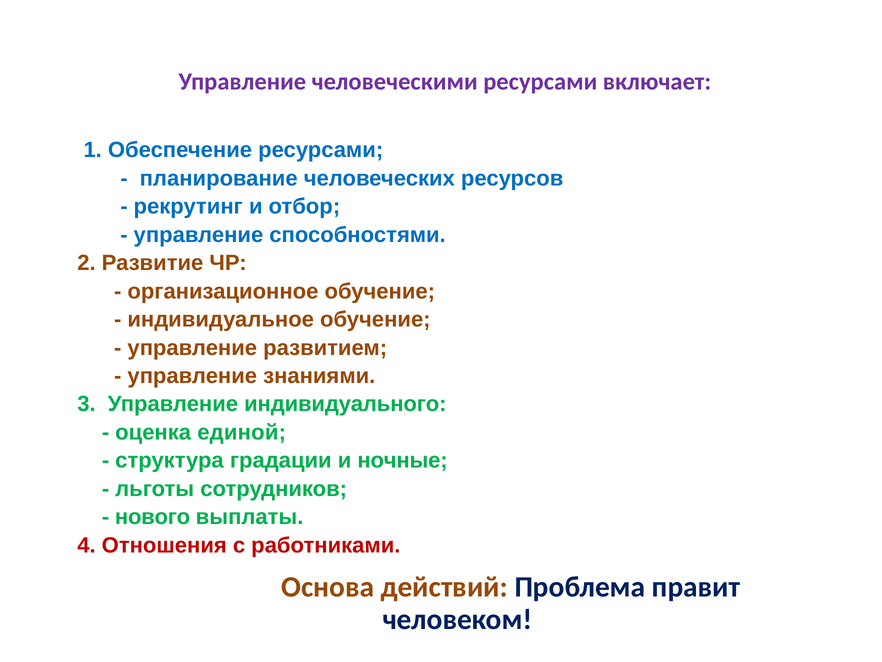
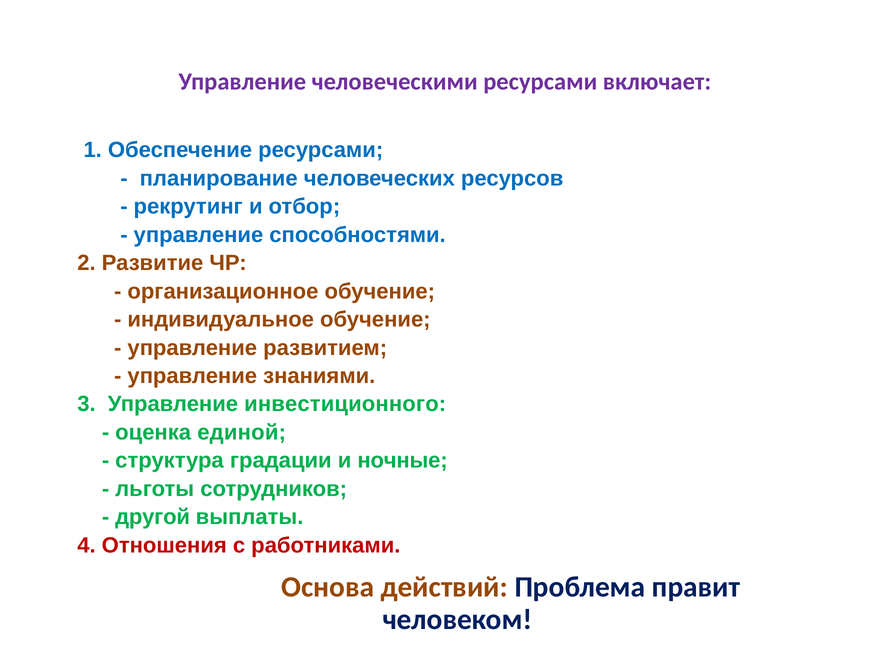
индивидуального: индивидуального -> инвестиционного
нового: нового -> другой
